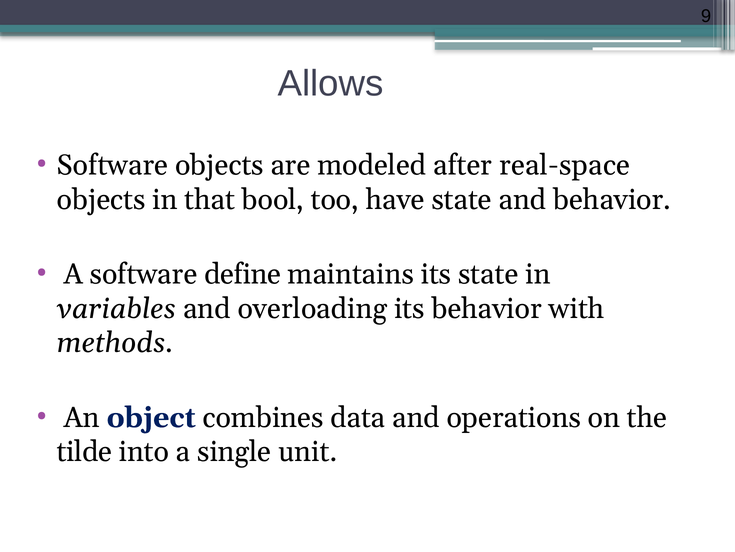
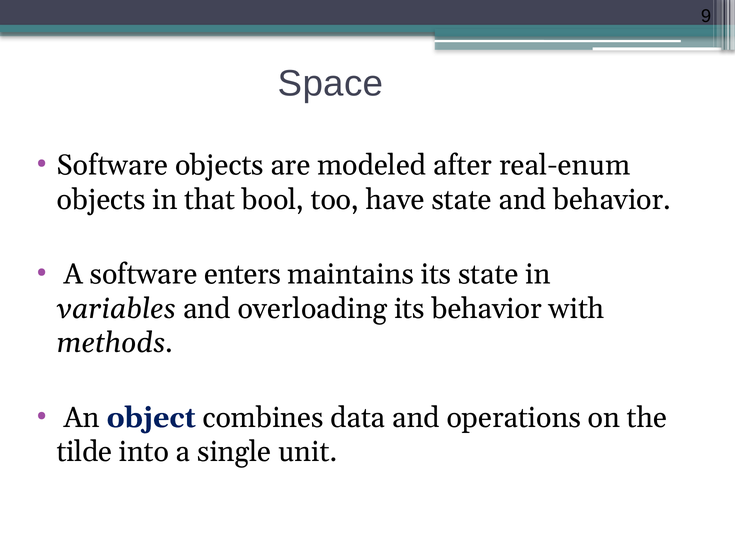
Allows: Allows -> Space
real-space: real-space -> real-enum
define: define -> enters
